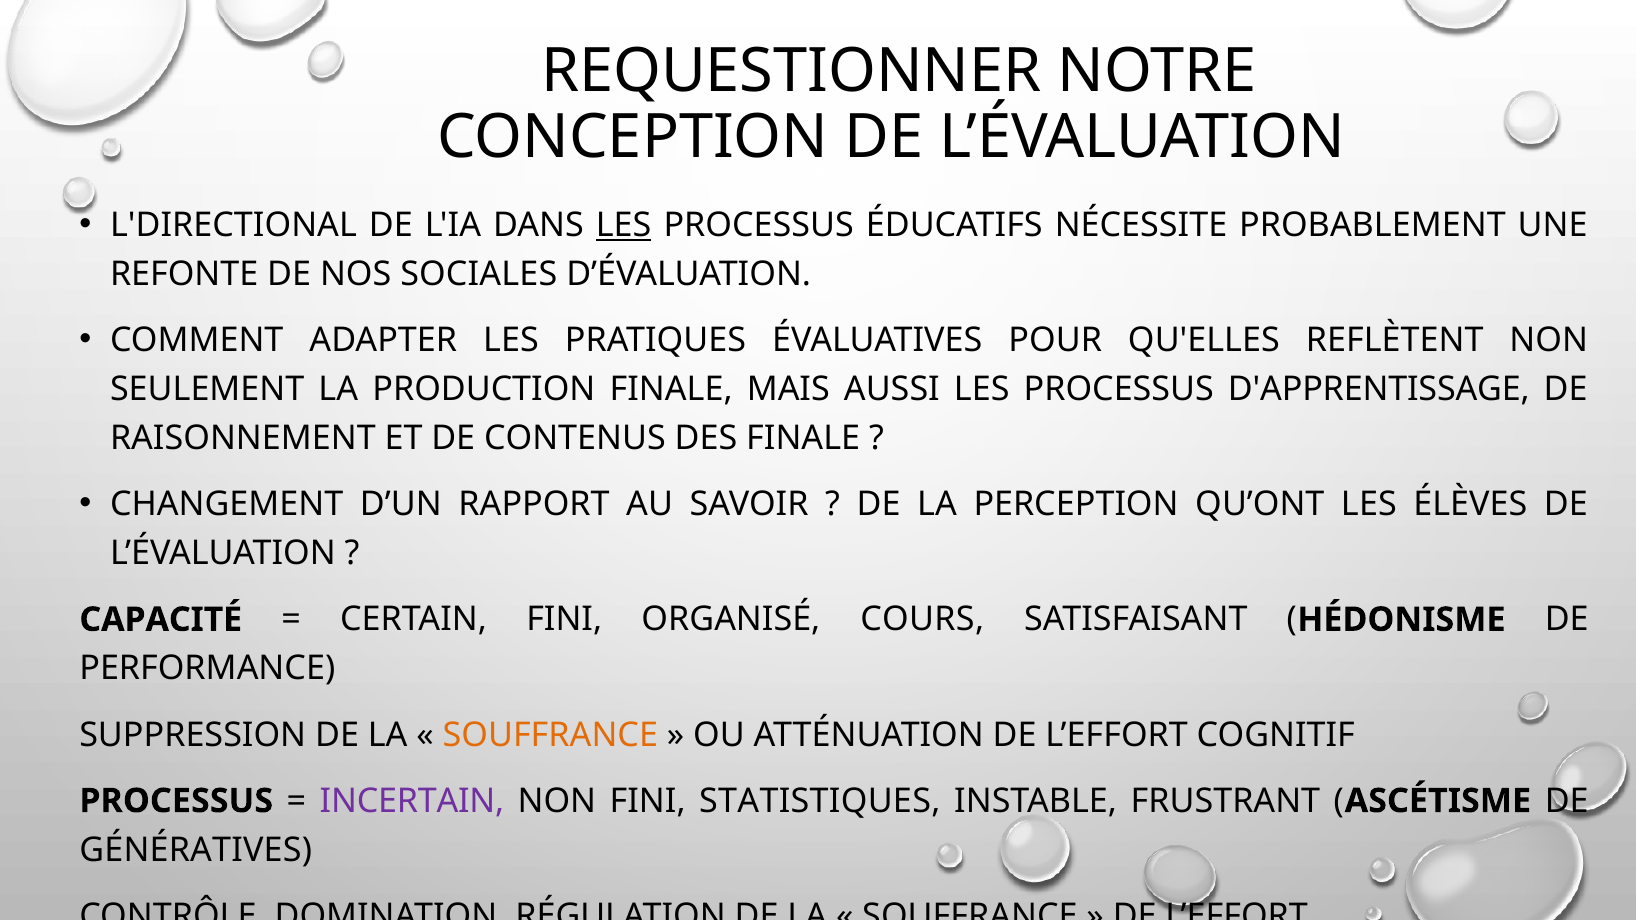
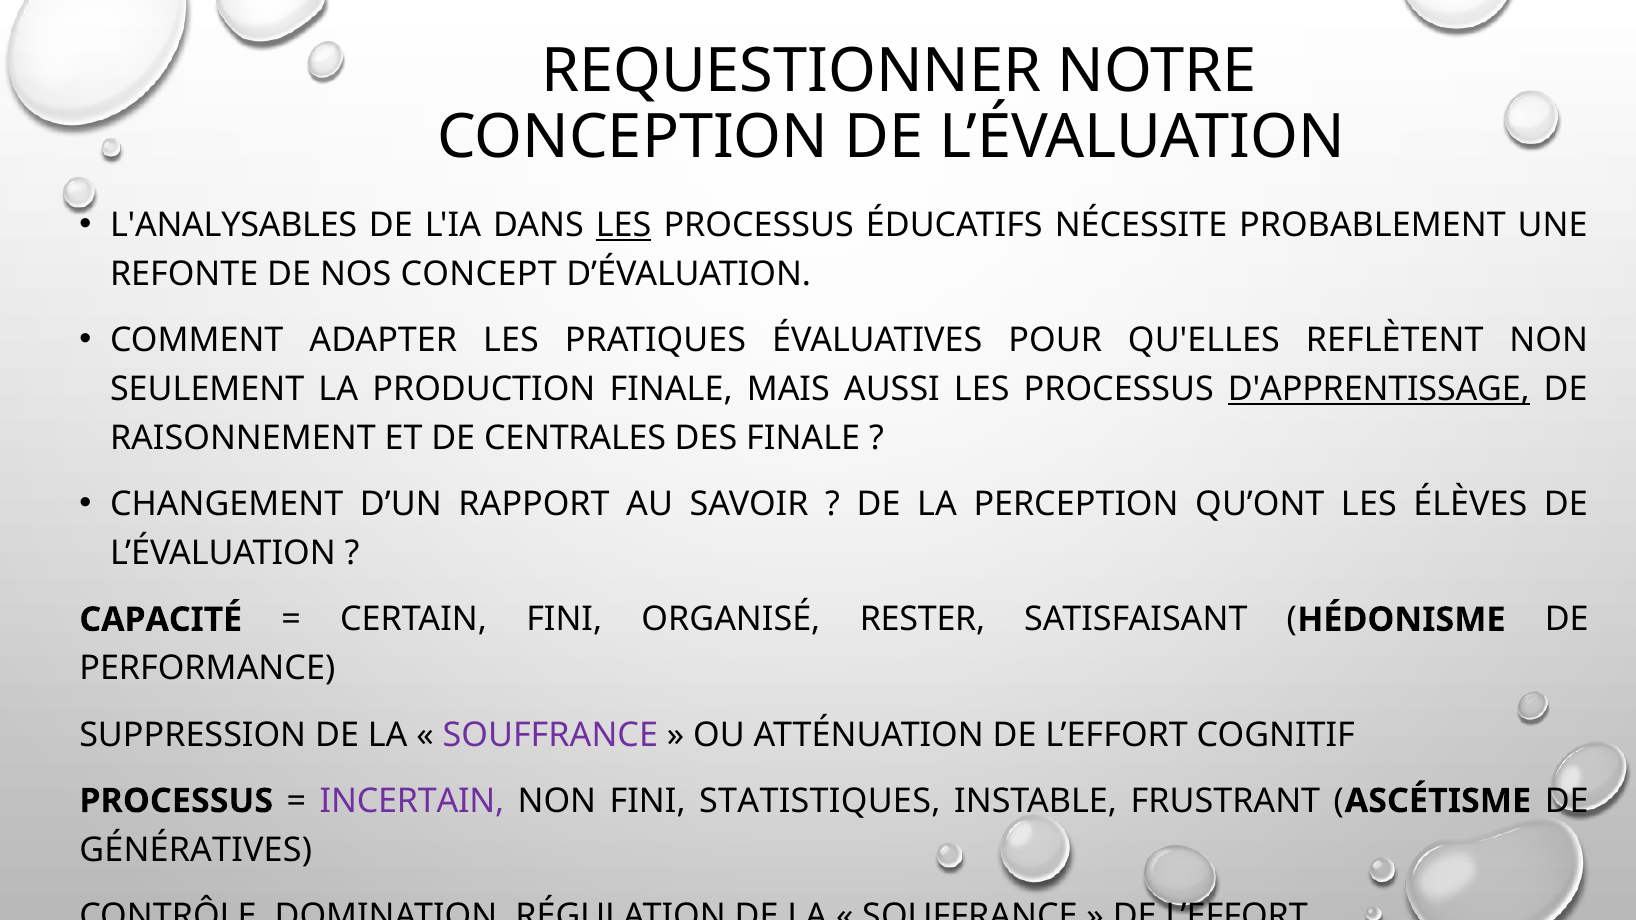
L'DIRECTIONAL: L'DIRECTIONAL -> L'ANALYSABLES
SOCIALES: SOCIALES -> CONCEPT
D'APPRENTISSAGE underline: none -> present
CONTENUS: CONTENUS -> CENTRALES
COURS: COURS -> RESTER
SOUFFRANCE at (550, 735) colour: orange -> purple
